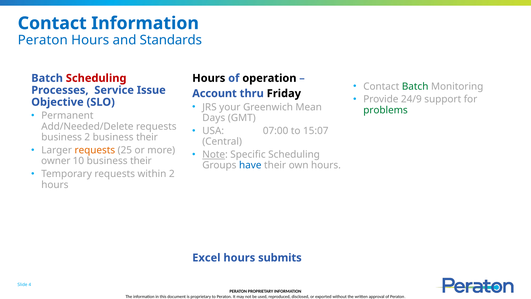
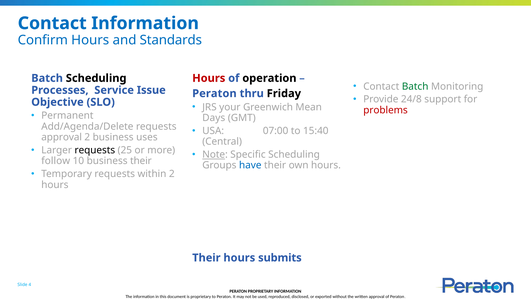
Peraton at (43, 40): Peraton -> Confirm
Scheduling at (96, 78) colour: red -> black
Hours at (209, 78) colour: black -> red
Account at (215, 93): Account -> Peraton
24/9: 24/9 -> 24/8
problems colour: green -> red
Add/Needed/Delete: Add/Needed/Delete -> Add/Agenda/Delete
15:07: 15:07 -> 15:40
business at (62, 137): business -> approval
2 business their: their -> uses
requests at (95, 150) colour: orange -> black
owner: owner -> follow
Excel at (206, 258): Excel -> Their
